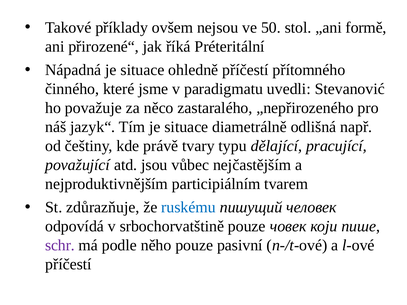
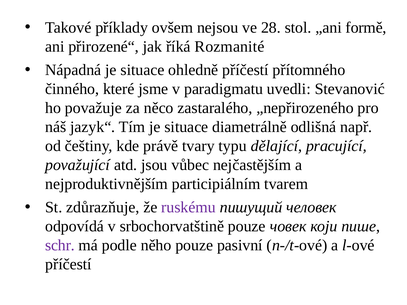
50: 50 -> 28
Préteritální: Préteritální -> Rozmanité
ruskému colour: blue -> purple
